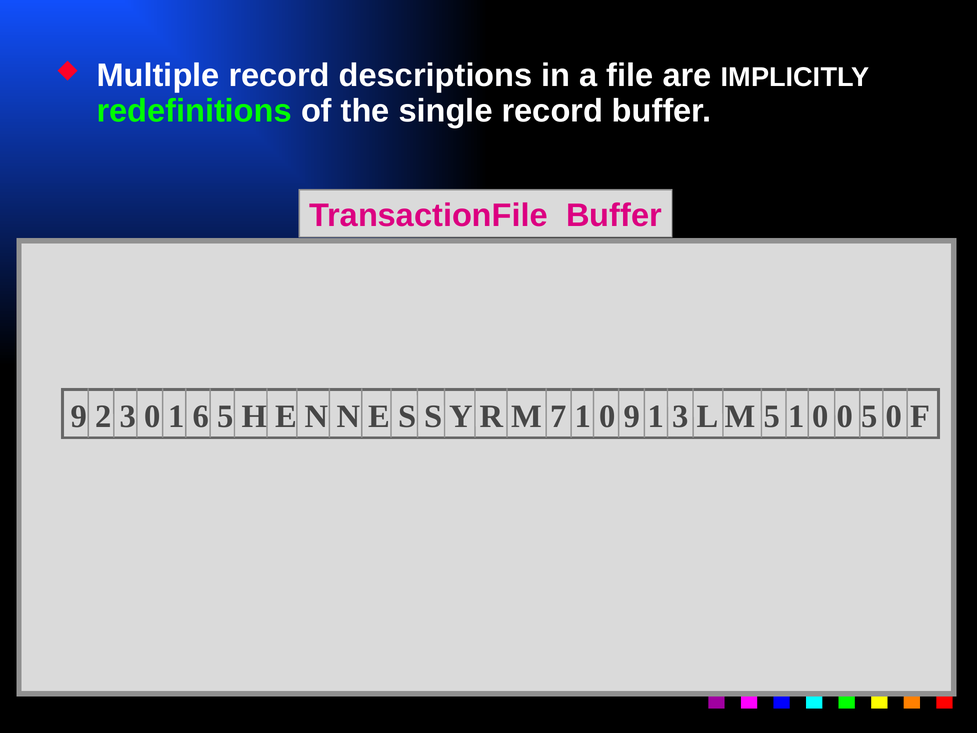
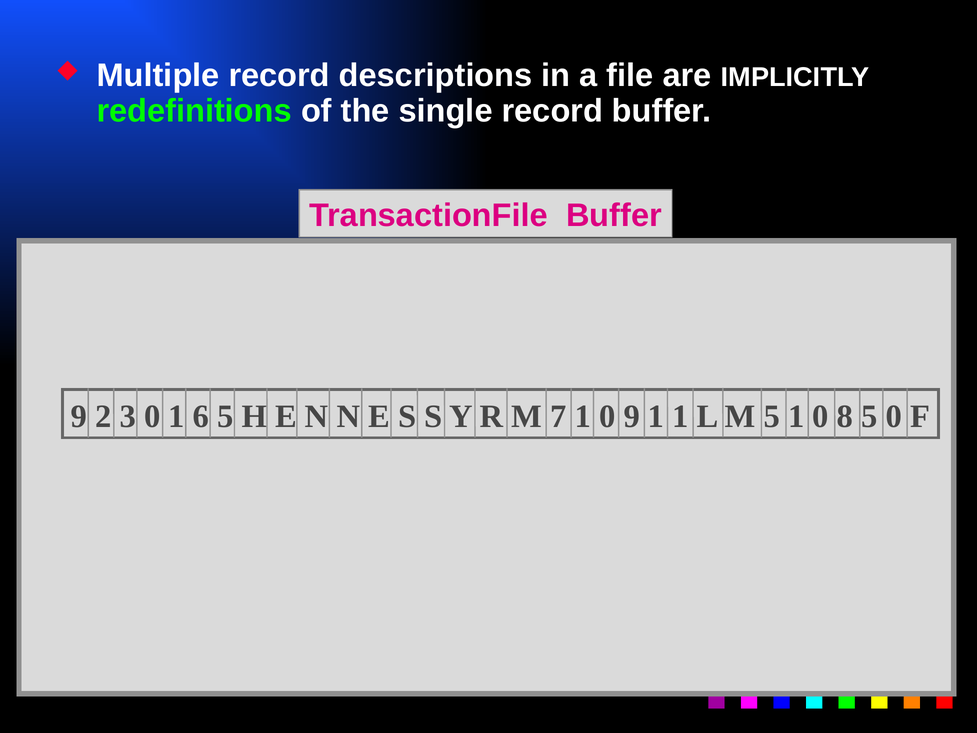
1 3: 3 -> 1
0 0: 0 -> 8
